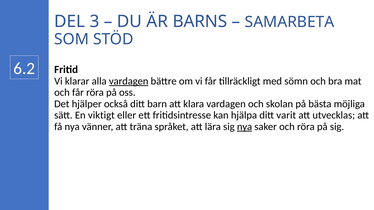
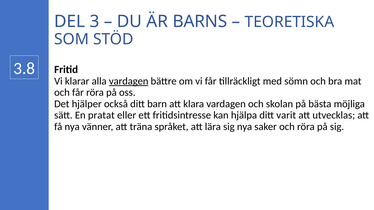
SAMARBETA: SAMARBETA -> TEORETISKA
6.2: 6.2 -> 3.8
viktigt: viktigt -> pratat
nya at (245, 127) underline: present -> none
